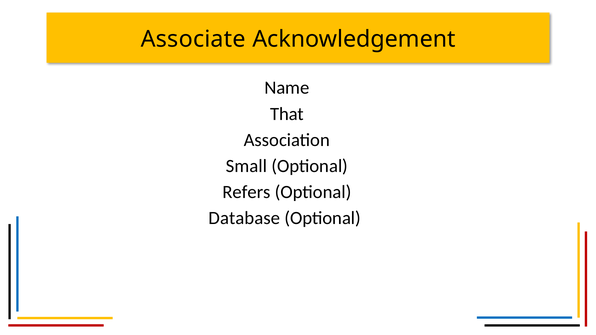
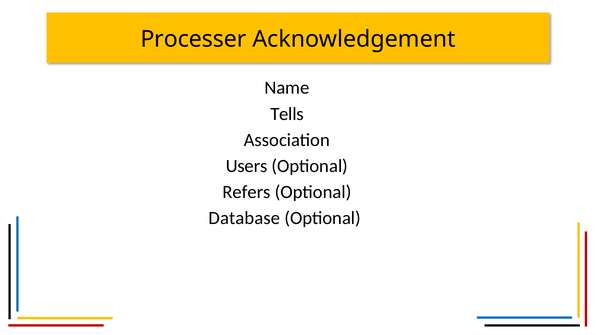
Associate: Associate -> Processer
That: That -> Tells
Small: Small -> Users
